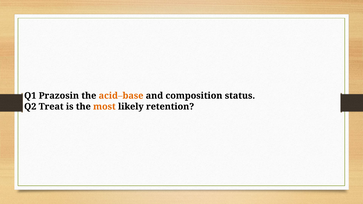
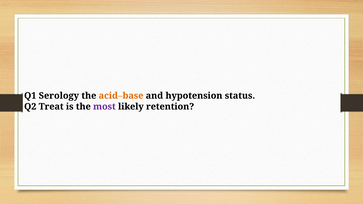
Prazosin: Prazosin -> Serology
composition: composition -> hypotension
most colour: orange -> purple
